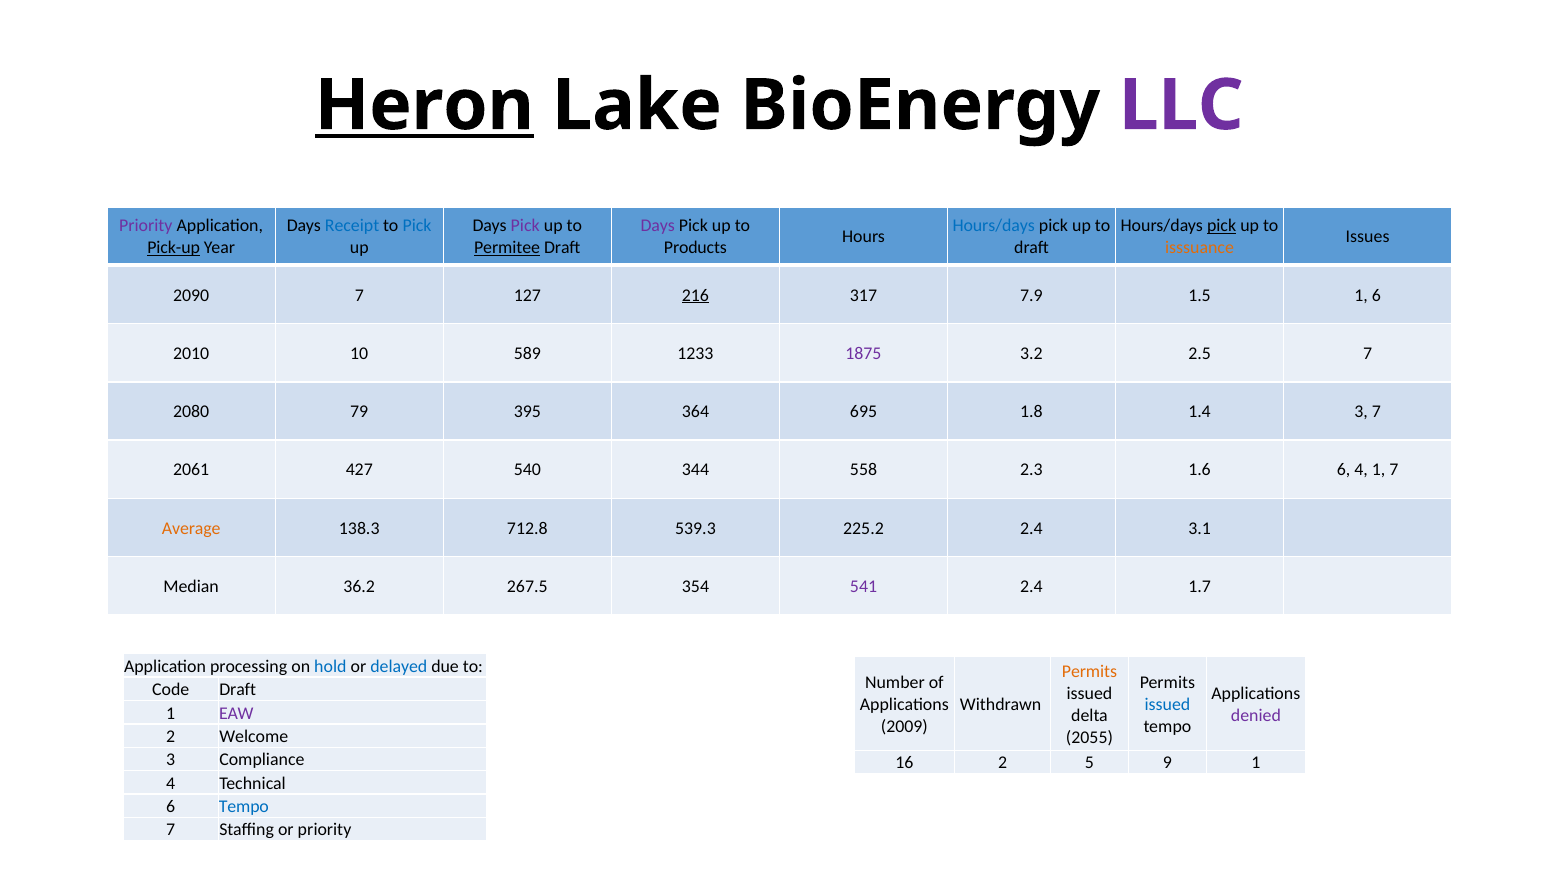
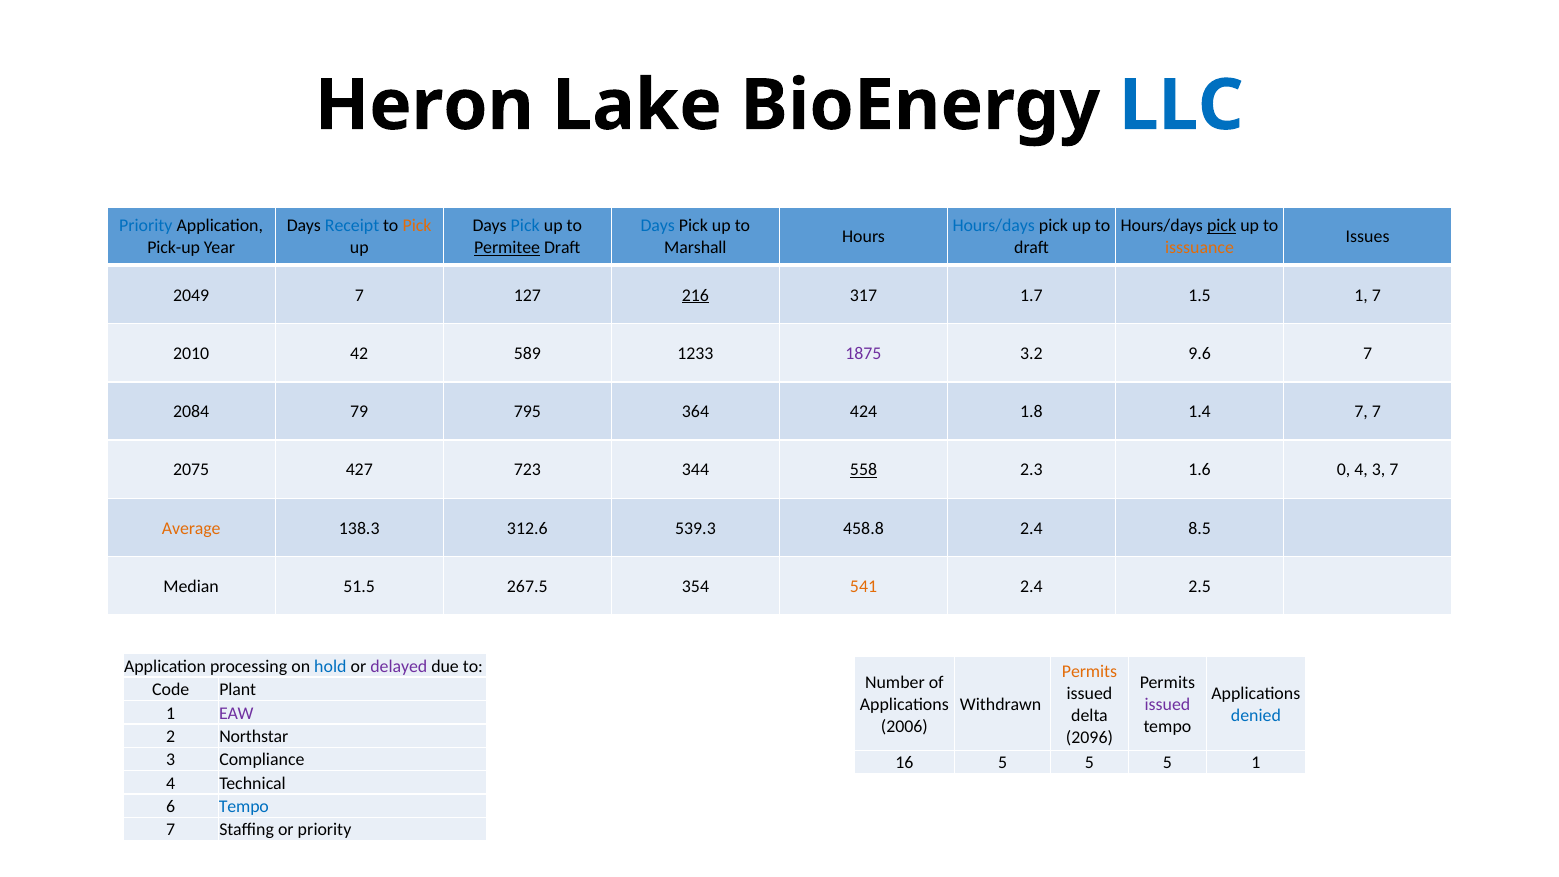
Heron underline: present -> none
LLC colour: purple -> blue
Priority at (146, 226) colour: purple -> blue
Pick at (417, 226) colour: blue -> orange
Pick at (525, 226) colour: purple -> blue
Days at (658, 226) colour: purple -> blue
Pick-up underline: present -> none
Products: Products -> Marshall
2090: 2090 -> 2049
7.9: 7.9 -> 1.7
1 6: 6 -> 7
10: 10 -> 42
2.5: 2.5 -> 9.6
2080: 2080 -> 2084
395: 395 -> 795
695: 695 -> 424
1.4 3: 3 -> 7
2061: 2061 -> 2075
540: 540 -> 723
558 underline: none -> present
1.6 6: 6 -> 0
4 1: 1 -> 3
712.8: 712.8 -> 312.6
225.2: 225.2 -> 458.8
3.1: 3.1 -> 8.5
36.2: 36.2 -> 51.5
541 colour: purple -> orange
1.7: 1.7 -> 2.5
delayed colour: blue -> purple
Code Draft: Draft -> Plant
issued at (1167, 704) colour: blue -> purple
denied colour: purple -> blue
2009: 2009 -> 2006
Welcome: Welcome -> Northstar
2055: 2055 -> 2096
16 2: 2 -> 5
9 at (1167, 763): 9 -> 5
